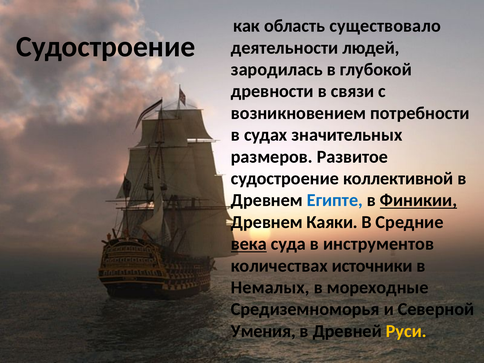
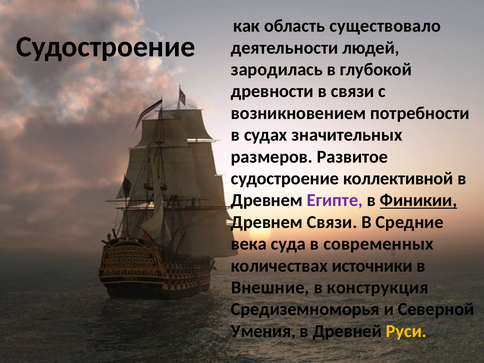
Египте colour: blue -> purple
Древнем Каяки: Каяки -> Связи
века underline: present -> none
инструментов: инструментов -> современных
Немалых: Немалых -> Внешние
мореходные: мореходные -> конструкция
